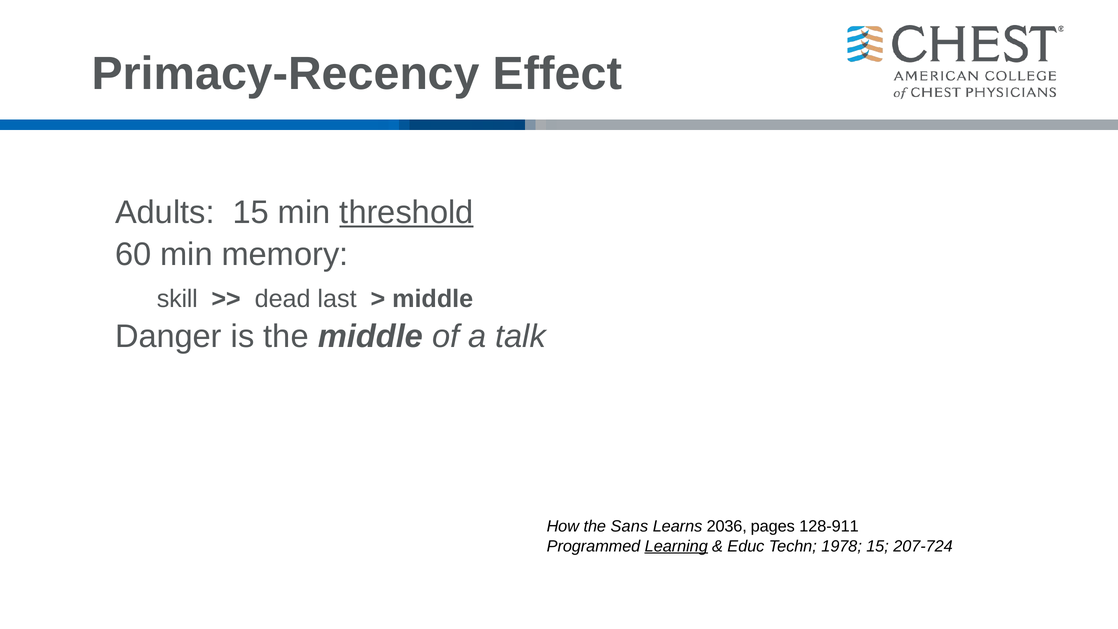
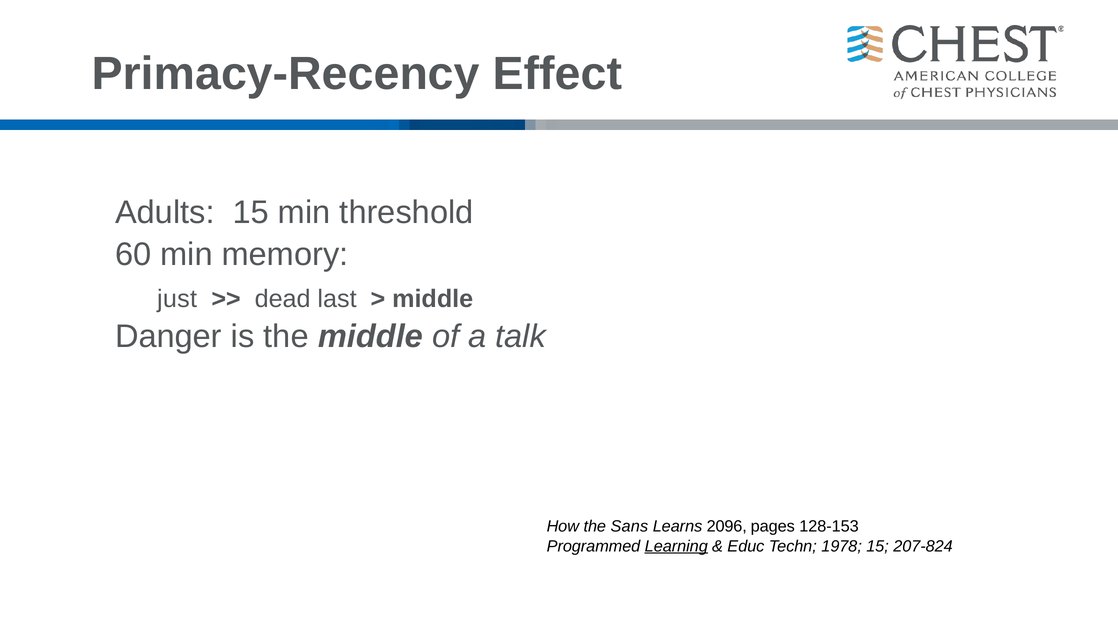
threshold underline: present -> none
skill: skill -> just
2036: 2036 -> 2096
128-911: 128-911 -> 128-153
207-724: 207-724 -> 207-824
